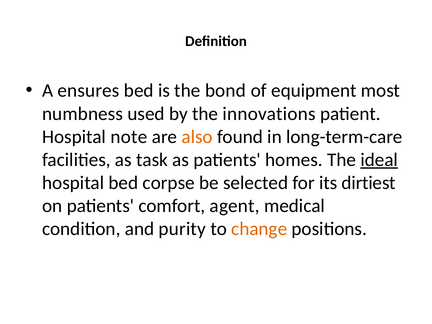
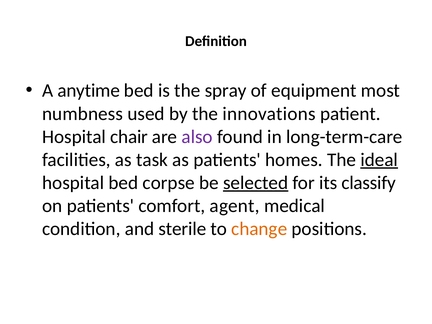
ensures: ensures -> anytime
bond: bond -> spray
note: note -> chair
also colour: orange -> purple
selected underline: none -> present
dirtiest: dirtiest -> classify
purity: purity -> sterile
